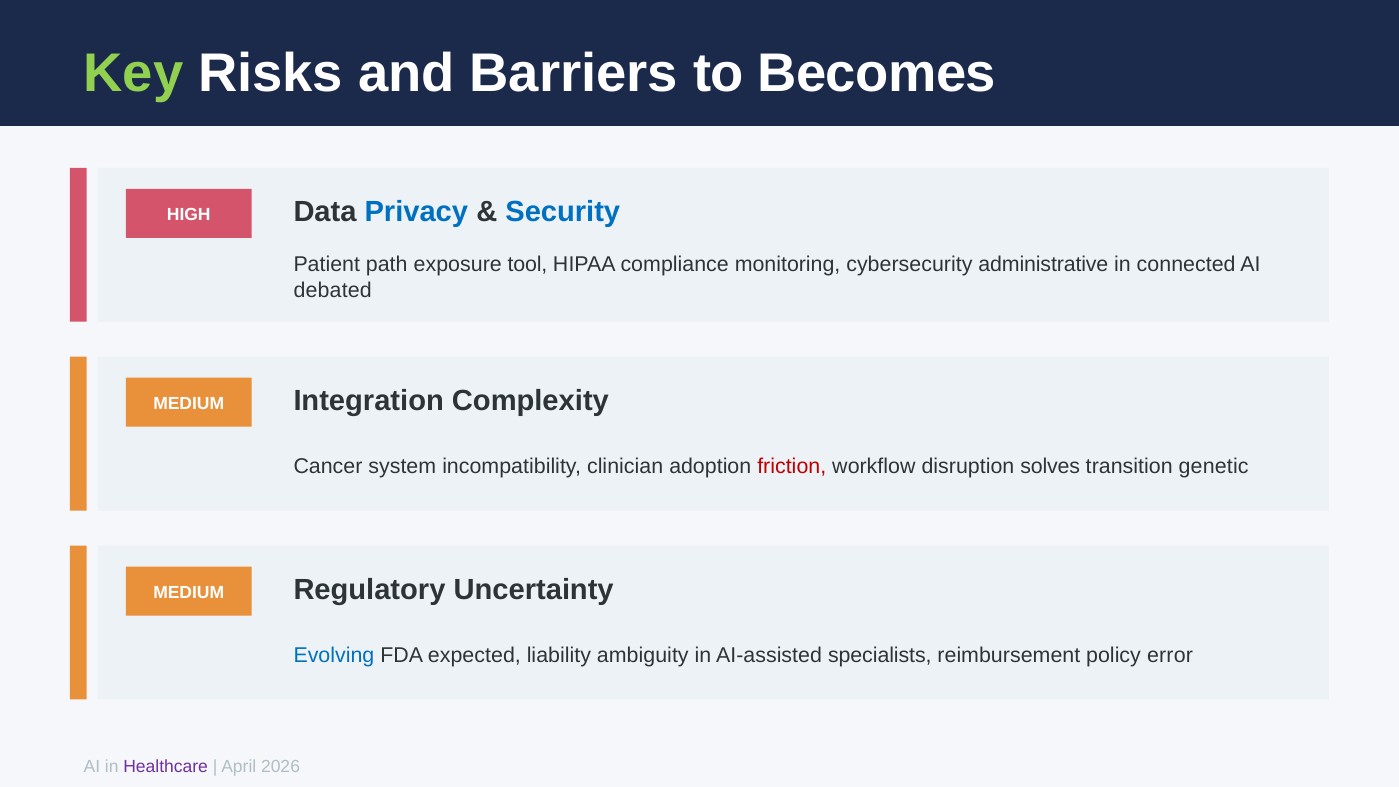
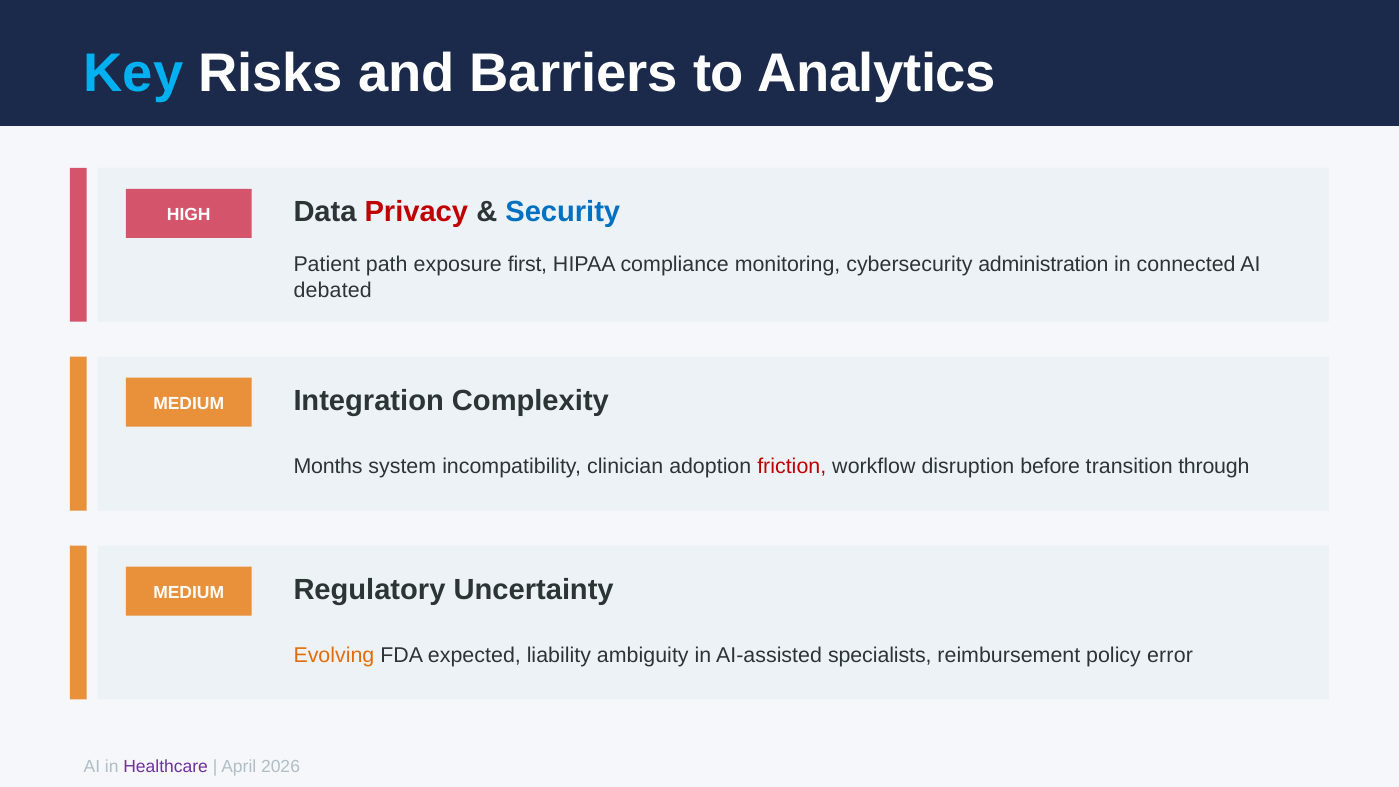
Key colour: light green -> light blue
Becomes: Becomes -> Analytics
Privacy colour: blue -> red
tool: tool -> first
administrative: administrative -> administration
Cancer: Cancer -> Months
solves: solves -> before
genetic: genetic -> through
Evolving colour: blue -> orange
